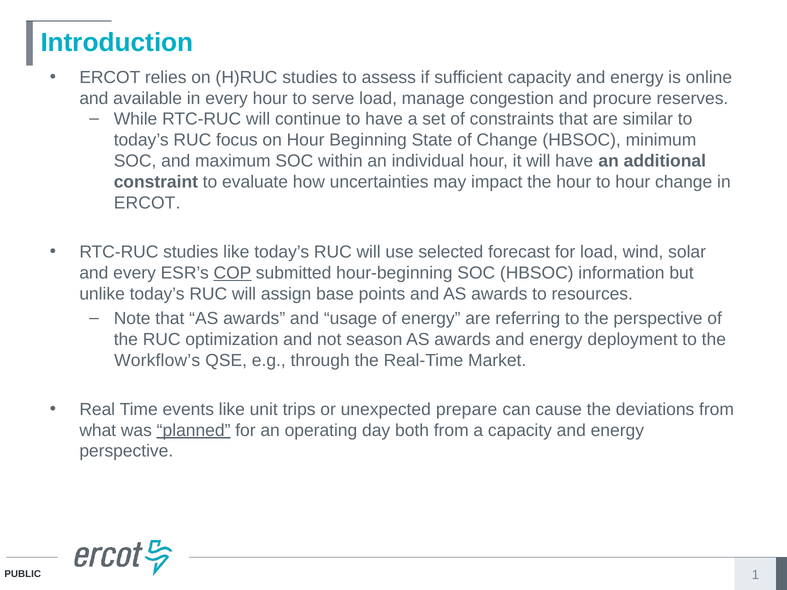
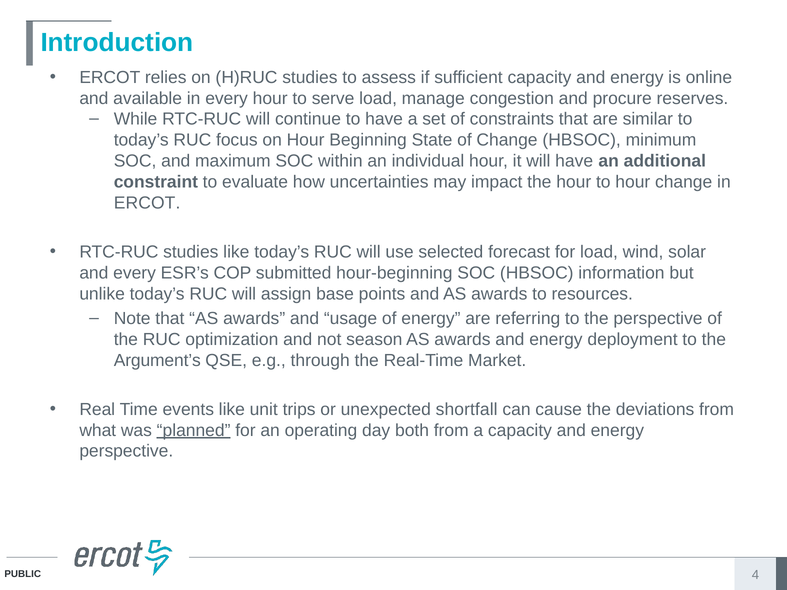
COP underline: present -> none
Workflow’s: Workflow’s -> Argument’s
prepare: prepare -> shortfall
1: 1 -> 4
